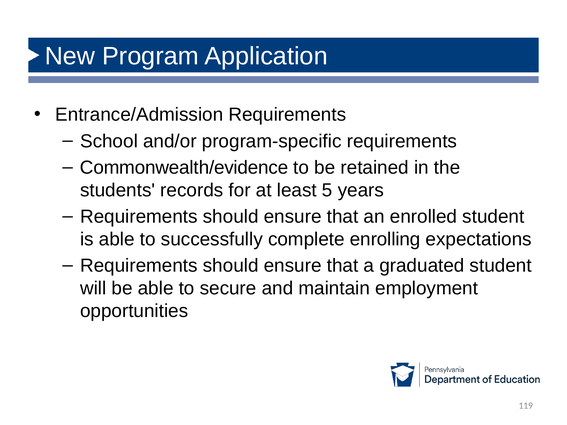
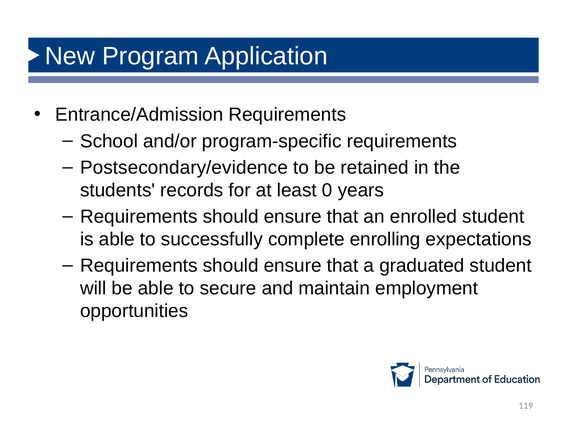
Commonwealth/evidence: Commonwealth/evidence -> Postsecondary/evidence
5: 5 -> 0
